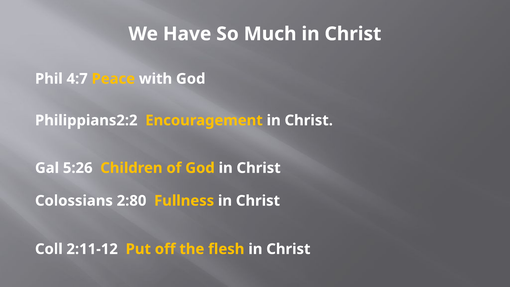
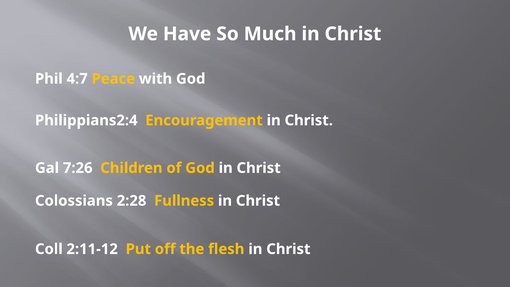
Philippians2:2: Philippians2:2 -> Philippians2:4
5:26: 5:26 -> 7:26
2:80: 2:80 -> 2:28
